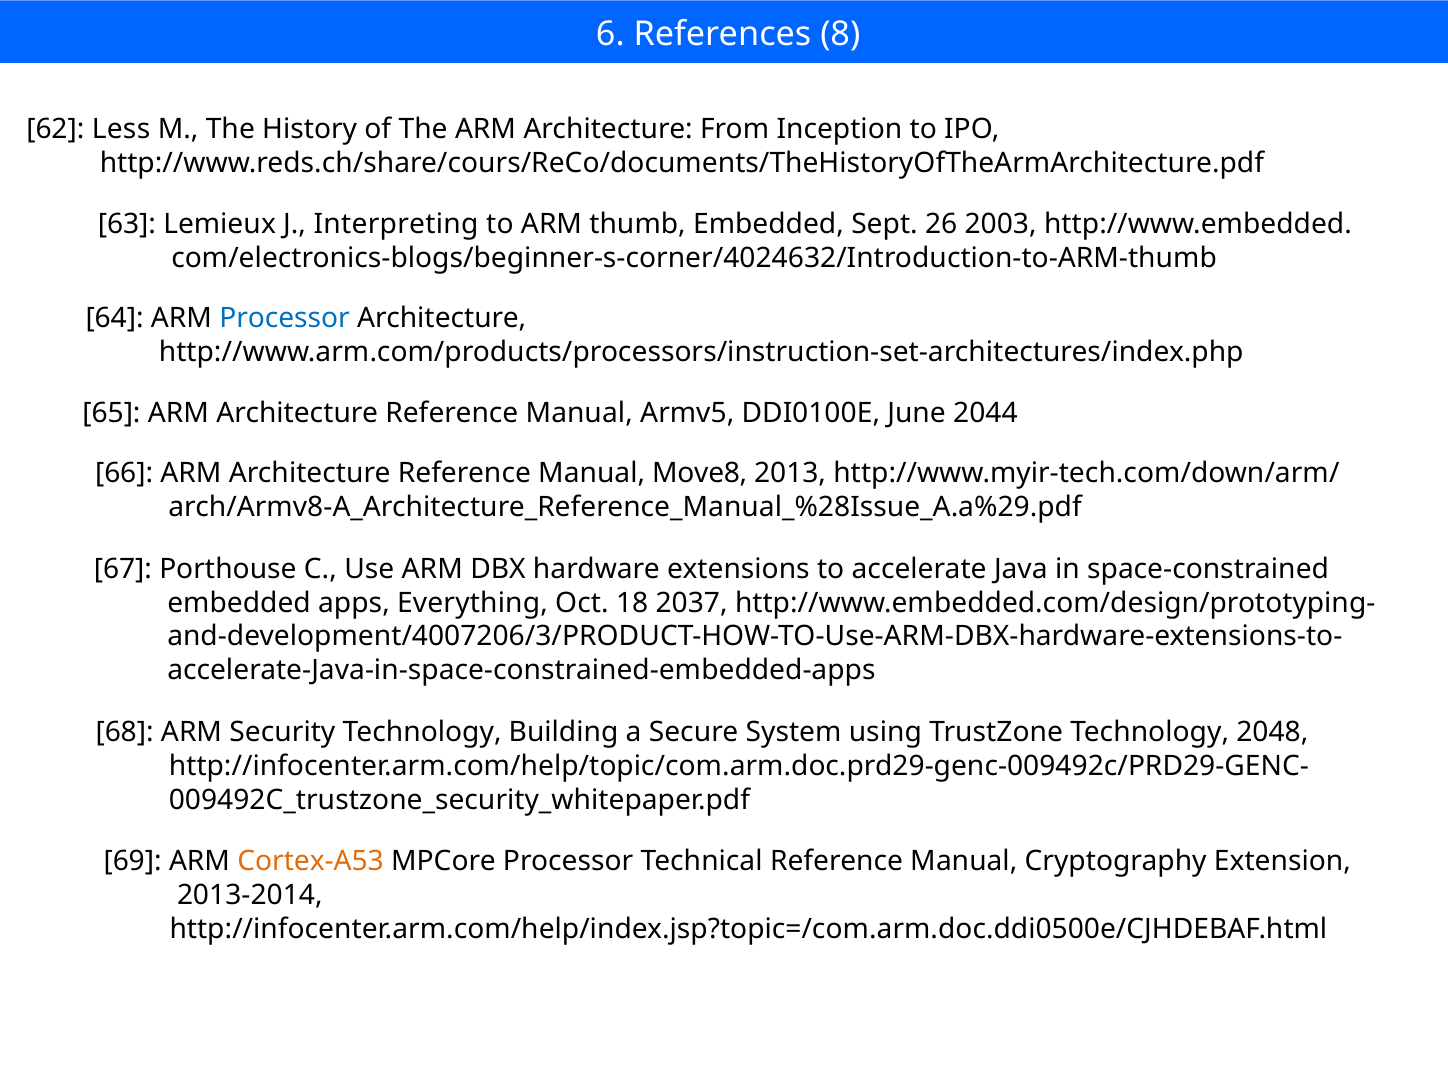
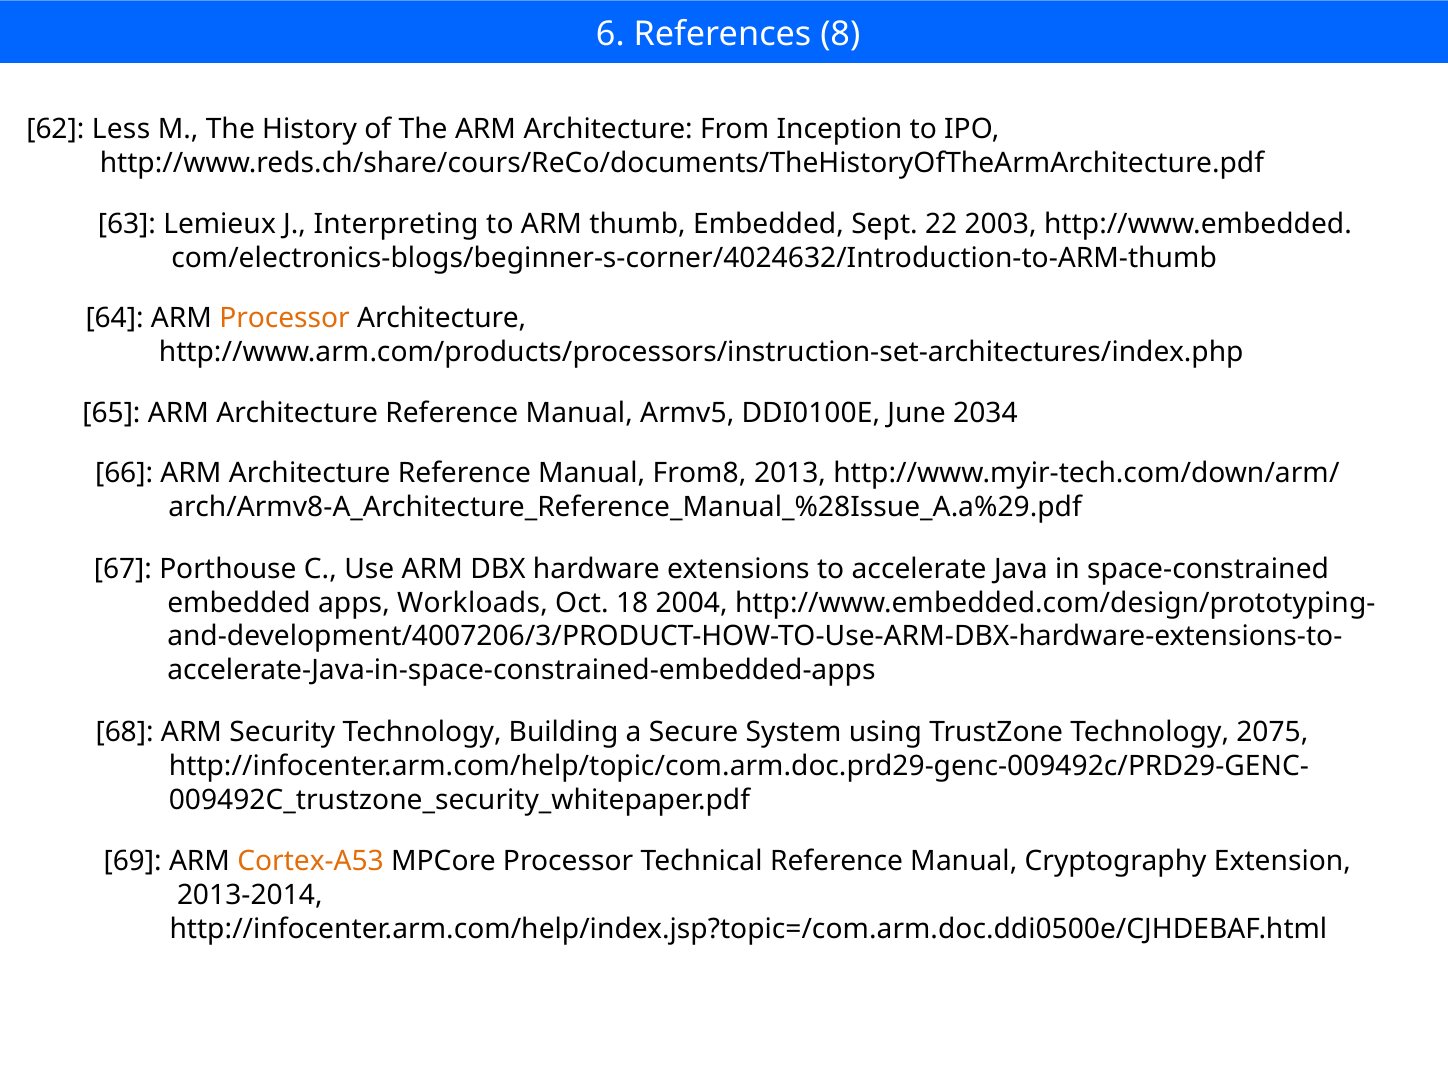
26: 26 -> 22
Processor at (285, 318) colour: blue -> orange
2044: 2044 -> 2034
Move8: Move8 -> From8
Everything: Everything -> Workloads
2037: 2037 -> 2004
2048: 2048 -> 2075
